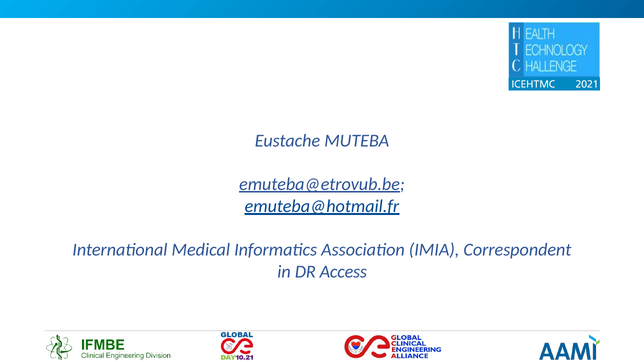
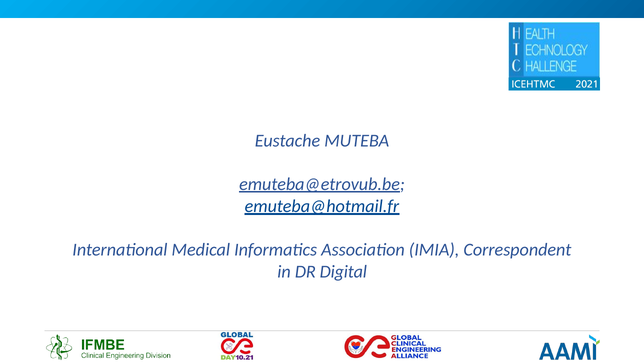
Access: Access -> Digital
